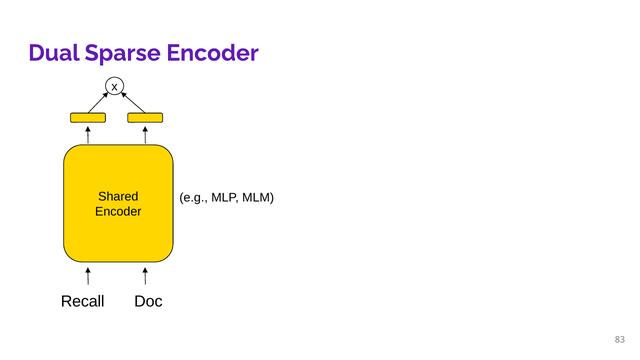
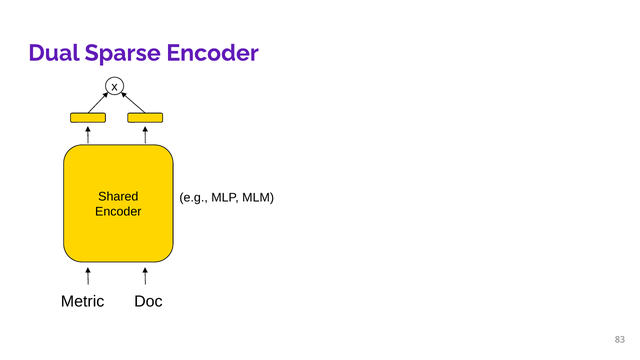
Recall: Recall -> Metric
